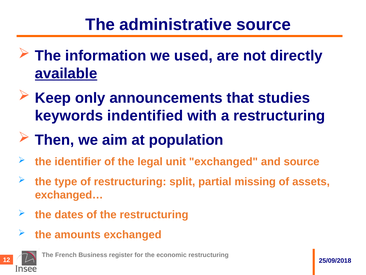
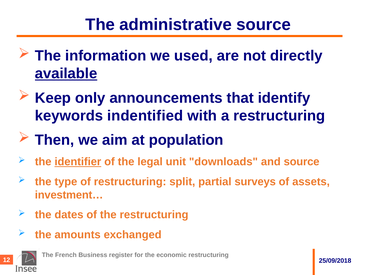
studies: studies -> identify
identifier underline: none -> present
unit exchanged: exchanged -> downloads
missing: missing -> surveys
exchanged…: exchanged… -> investment…
